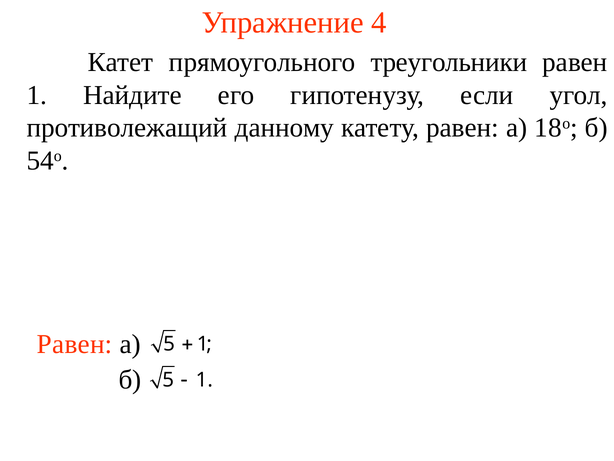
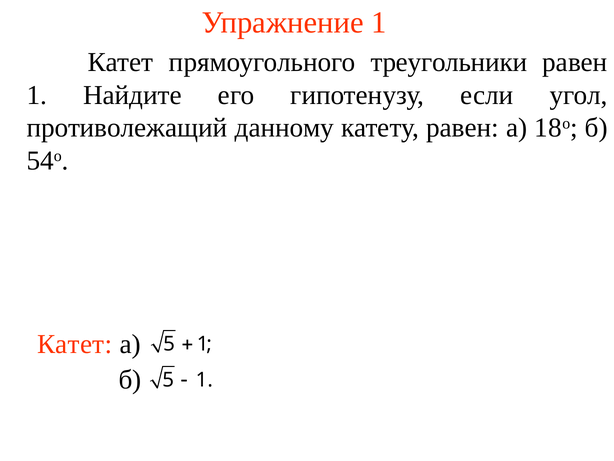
Упражнение 4: 4 -> 1
Равен at (75, 344): Равен -> Катет
